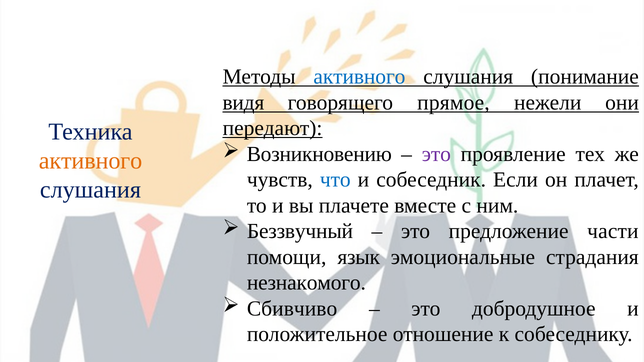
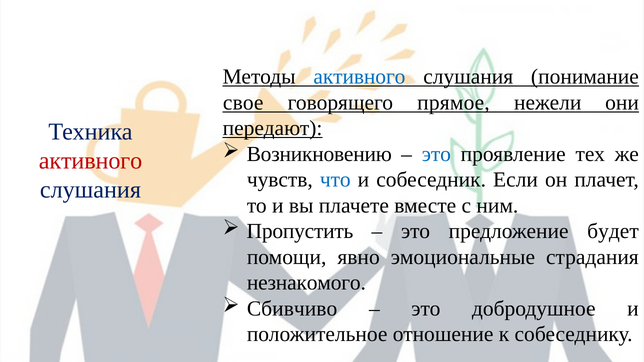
видя: видя -> свое
это at (436, 154) colour: purple -> blue
активного at (91, 161) colour: orange -> red
Беззвучный: Беззвучный -> Пропустить
части: части -> будет
язык: язык -> явно
